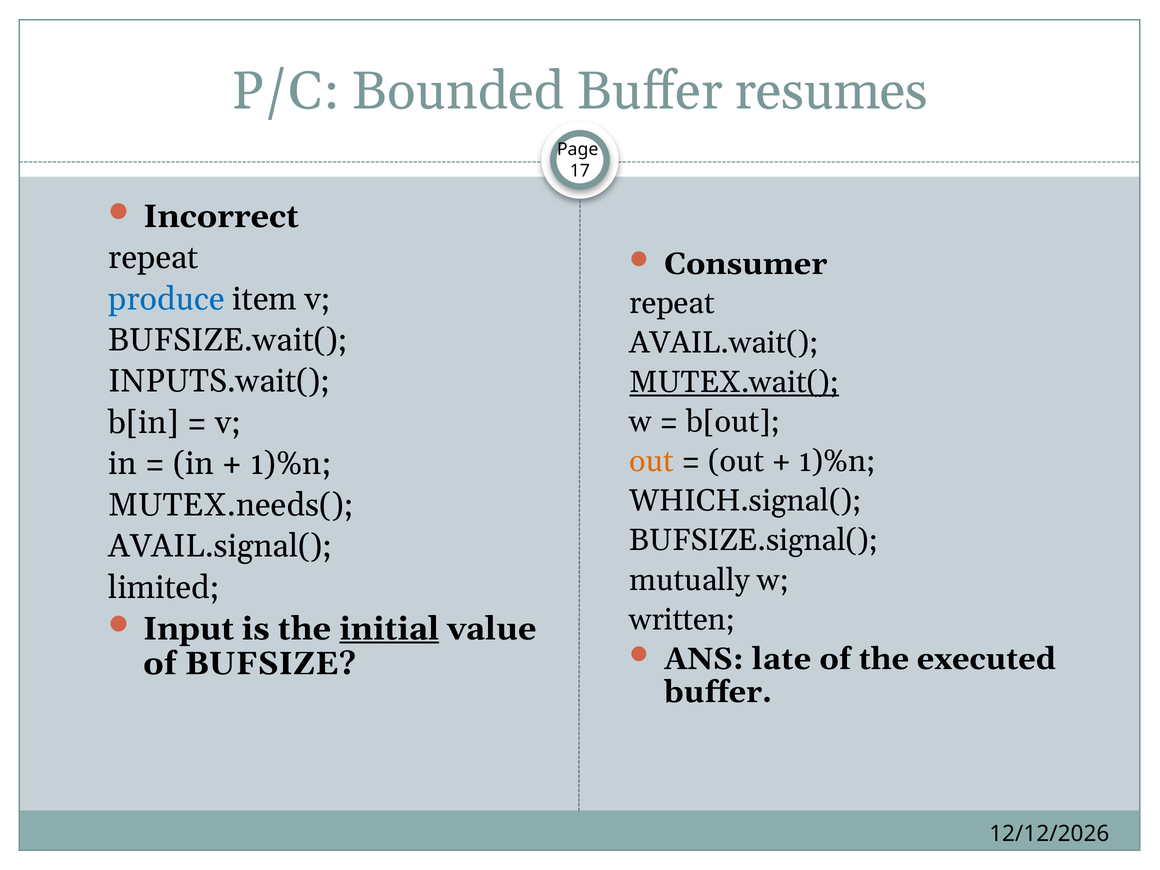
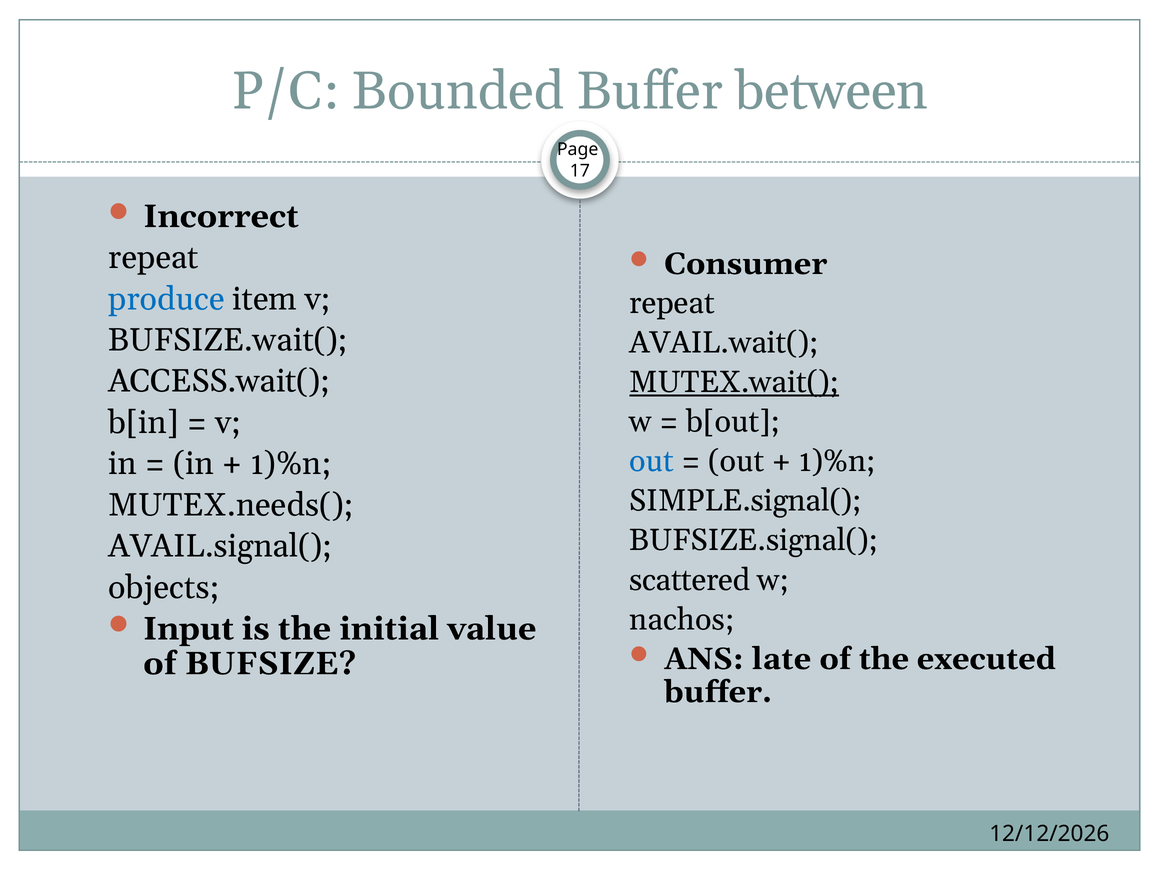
resumes: resumes -> between
INPUTS.wait(: INPUTS.wait( -> ACCESS.wait(
out at (652, 461) colour: orange -> blue
WHICH.signal(: WHICH.signal( -> SIMPLE.signal(
mutually: mutually -> scattered
limited: limited -> objects
written: written -> nachos
initial underline: present -> none
